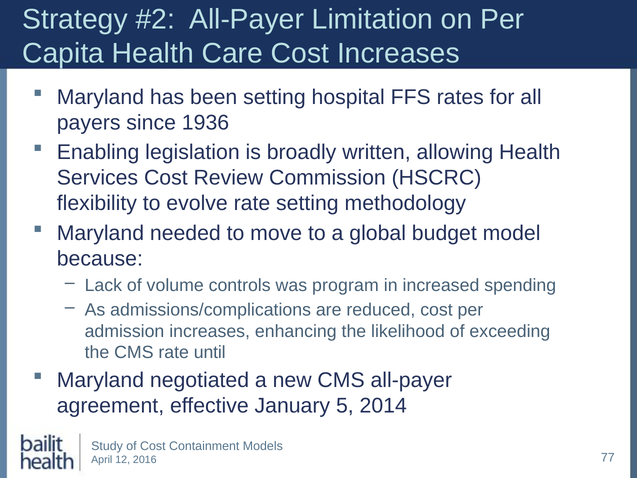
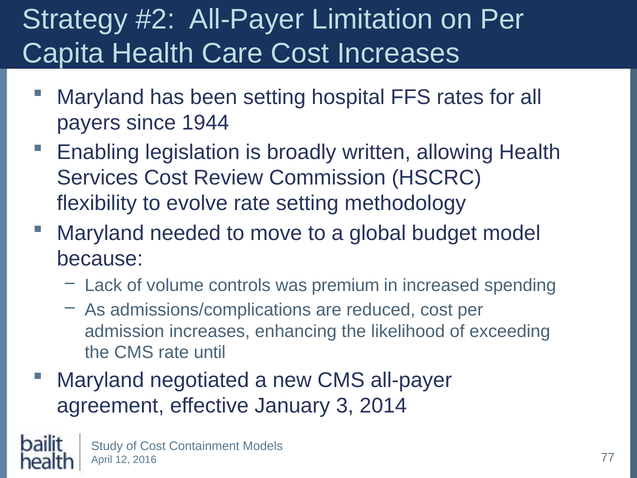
1936: 1936 -> 1944
program: program -> premium
5: 5 -> 3
